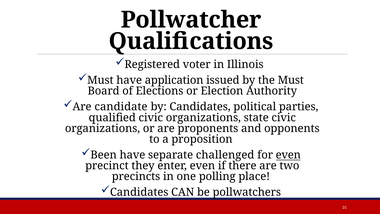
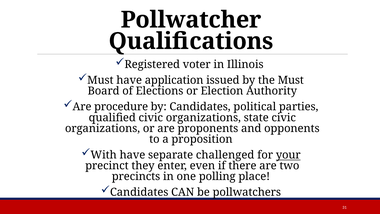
candidate: candidate -> procedure
Been: Been -> With
for even: even -> your
